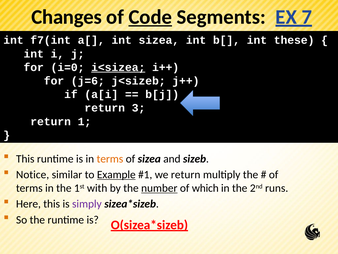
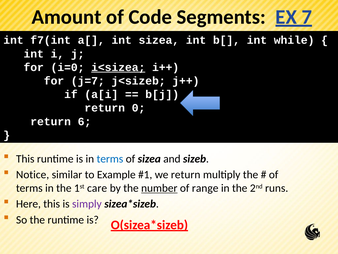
Changes: Changes -> Amount
Code underline: present -> none
these: these -> while
j=6: j=6 -> j=7
3: 3 -> 0
1: 1 -> 6
terms at (110, 159) colour: orange -> blue
Example underline: present -> none
with: with -> care
which: which -> range
